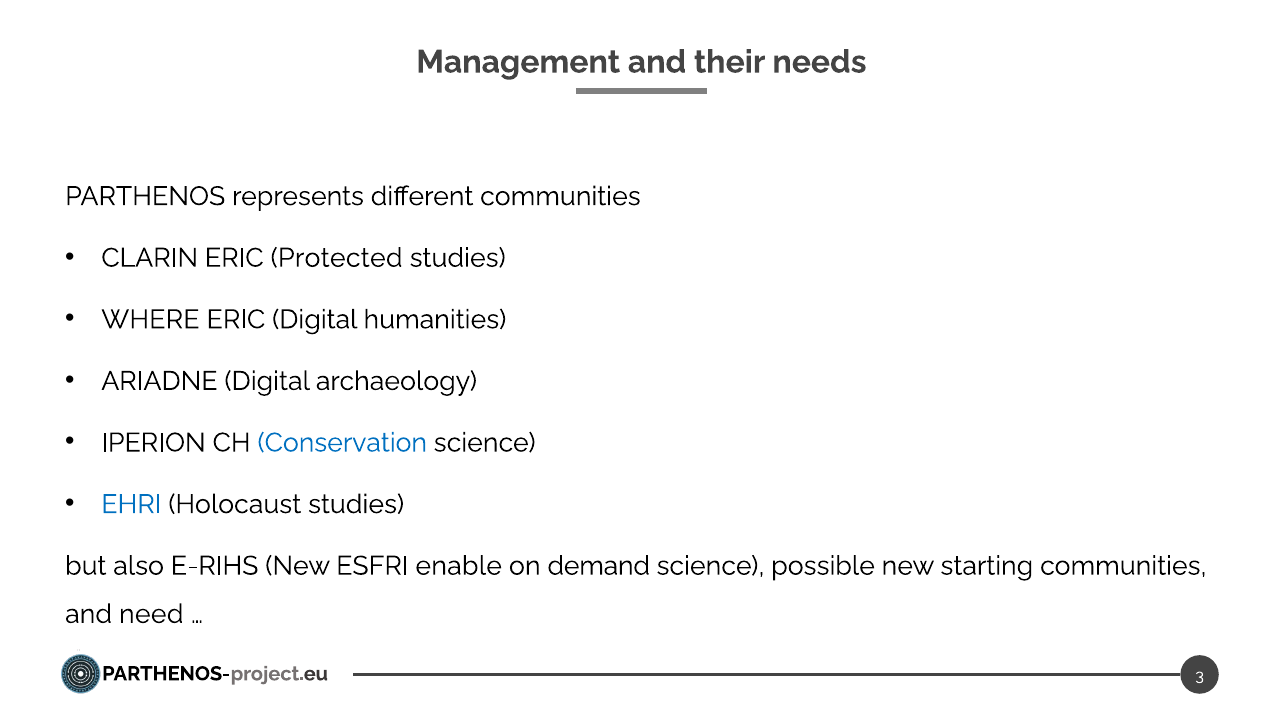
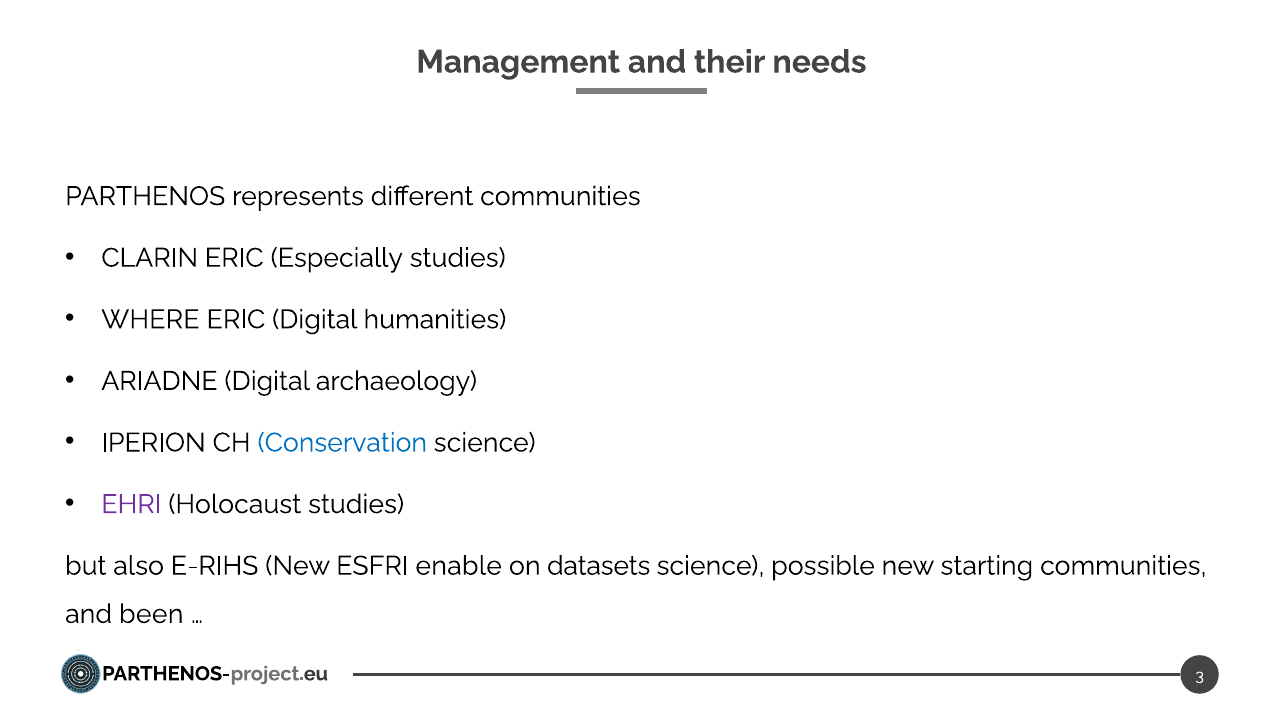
Protected: Protected -> Especially
EHRI colour: blue -> purple
demand: demand -> datasets
need: need -> been
